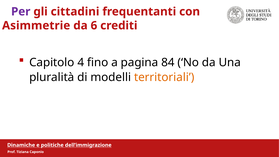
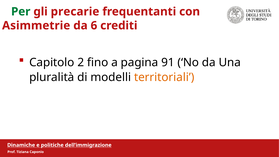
Per colour: purple -> green
cittadini: cittadini -> precarie
4: 4 -> 2
84: 84 -> 91
